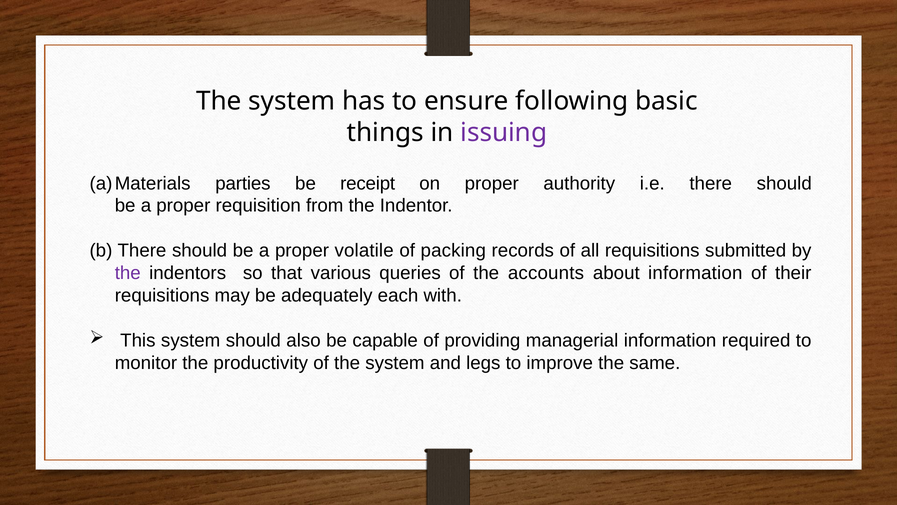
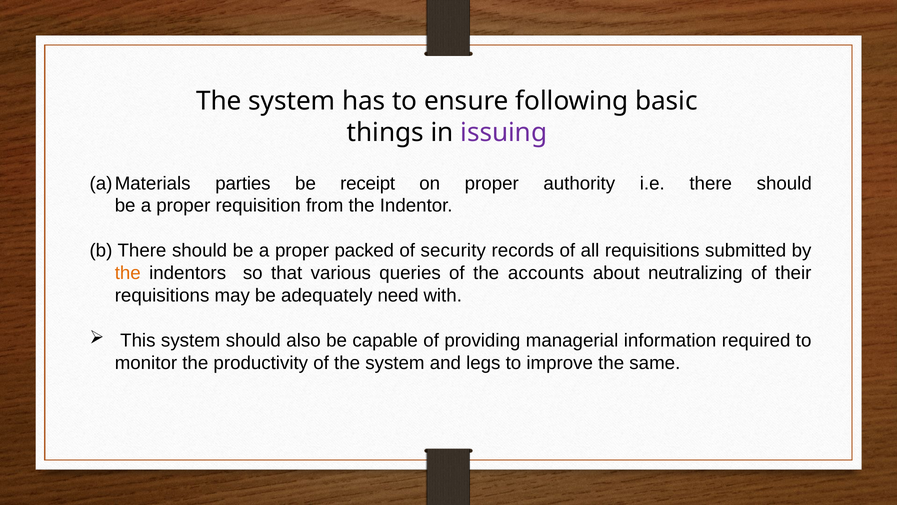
volatile: volatile -> packed
packing: packing -> security
the at (128, 273) colour: purple -> orange
about information: information -> neutralizing
each: each -> need
